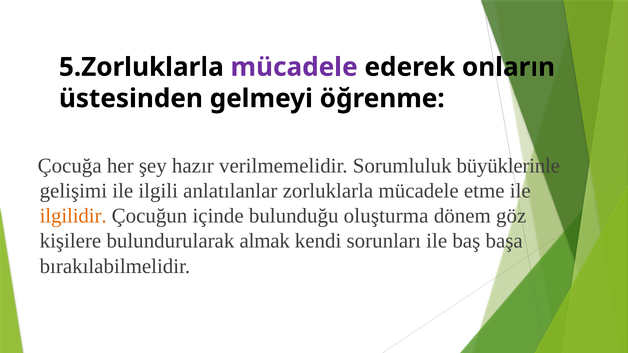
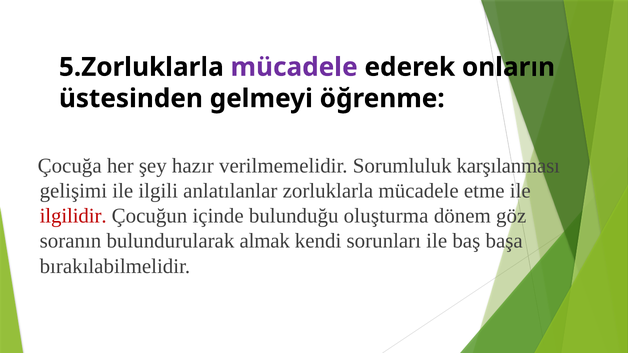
büyüklerinle: büyüklerinle -> karşılanması
ilgilidir colour: orange -> red
kişilere: kişilere -> soranın
